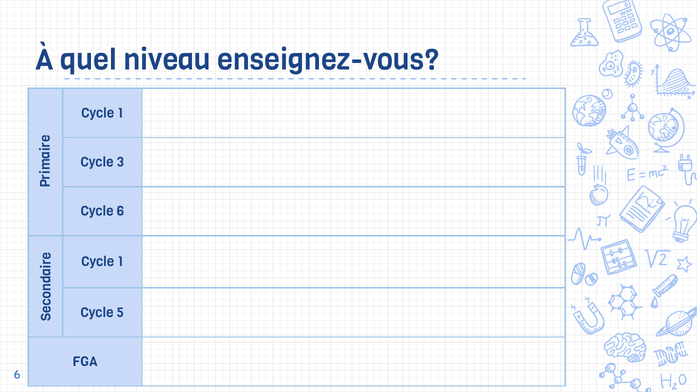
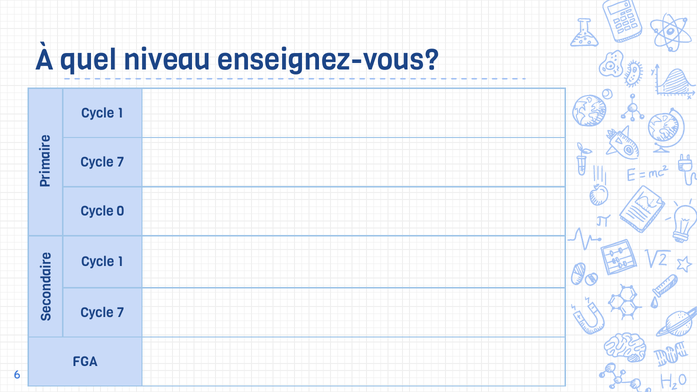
3 at (120, 162): 3 -> 7
Cycle 6: 6 -> 0
5 at (120, 313): 5 -> 7
